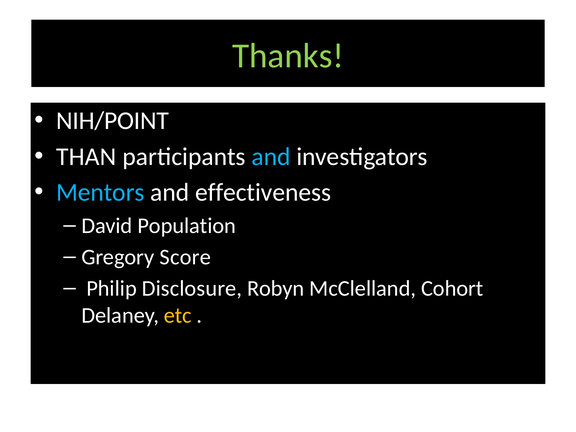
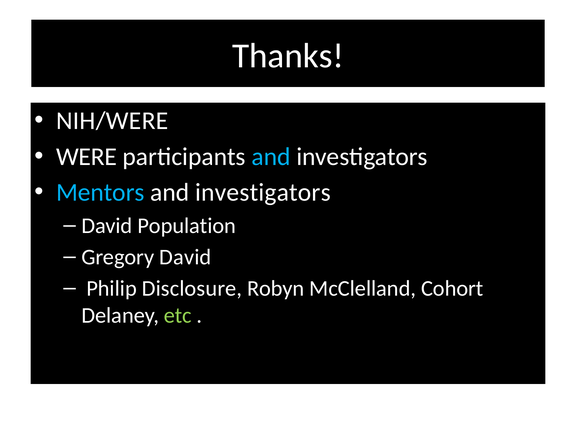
Thanks colour: light green -> white
NIH/POINT: NIH/POINT -> NIH/WERE
THAN: THAN -> WERE
effectiveness at (263, 193): effectiveness -> investigators
Gregory Score: Score -> David
etc colour: yellow -> light green
